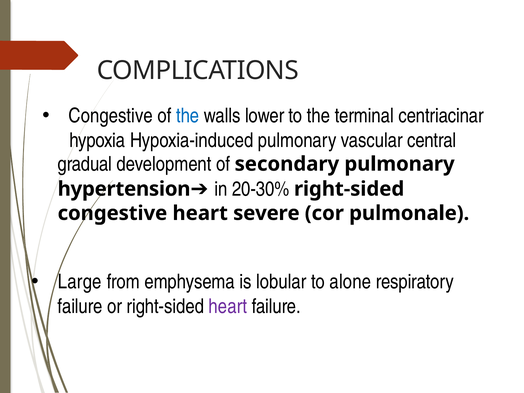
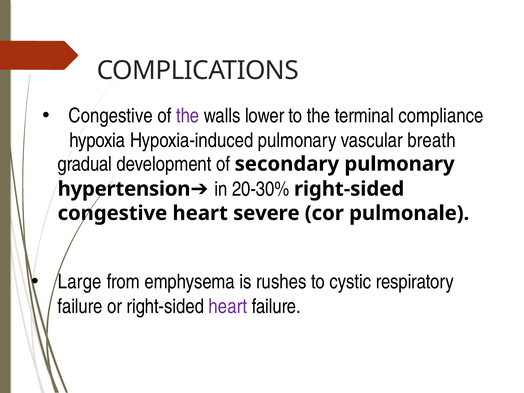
the at (188, 116) colour: blue -> purple
centriacinar: centriacinar -> compliance
central: central -> breath
lobular: lobular -> rushes
alone: alone -> cystic
